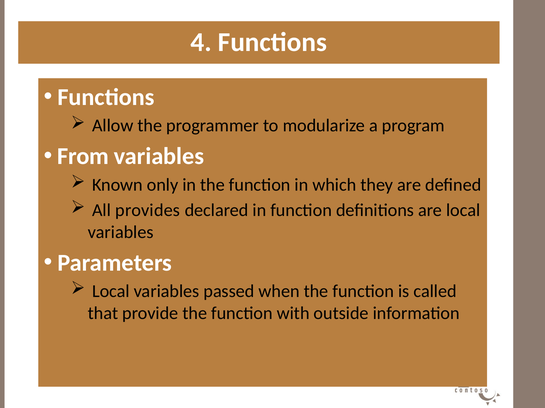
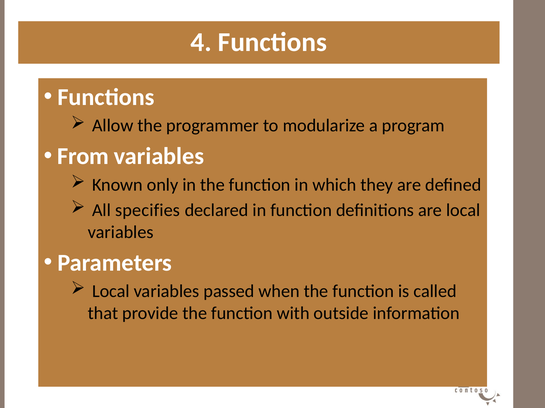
provides: provides -> specifies
